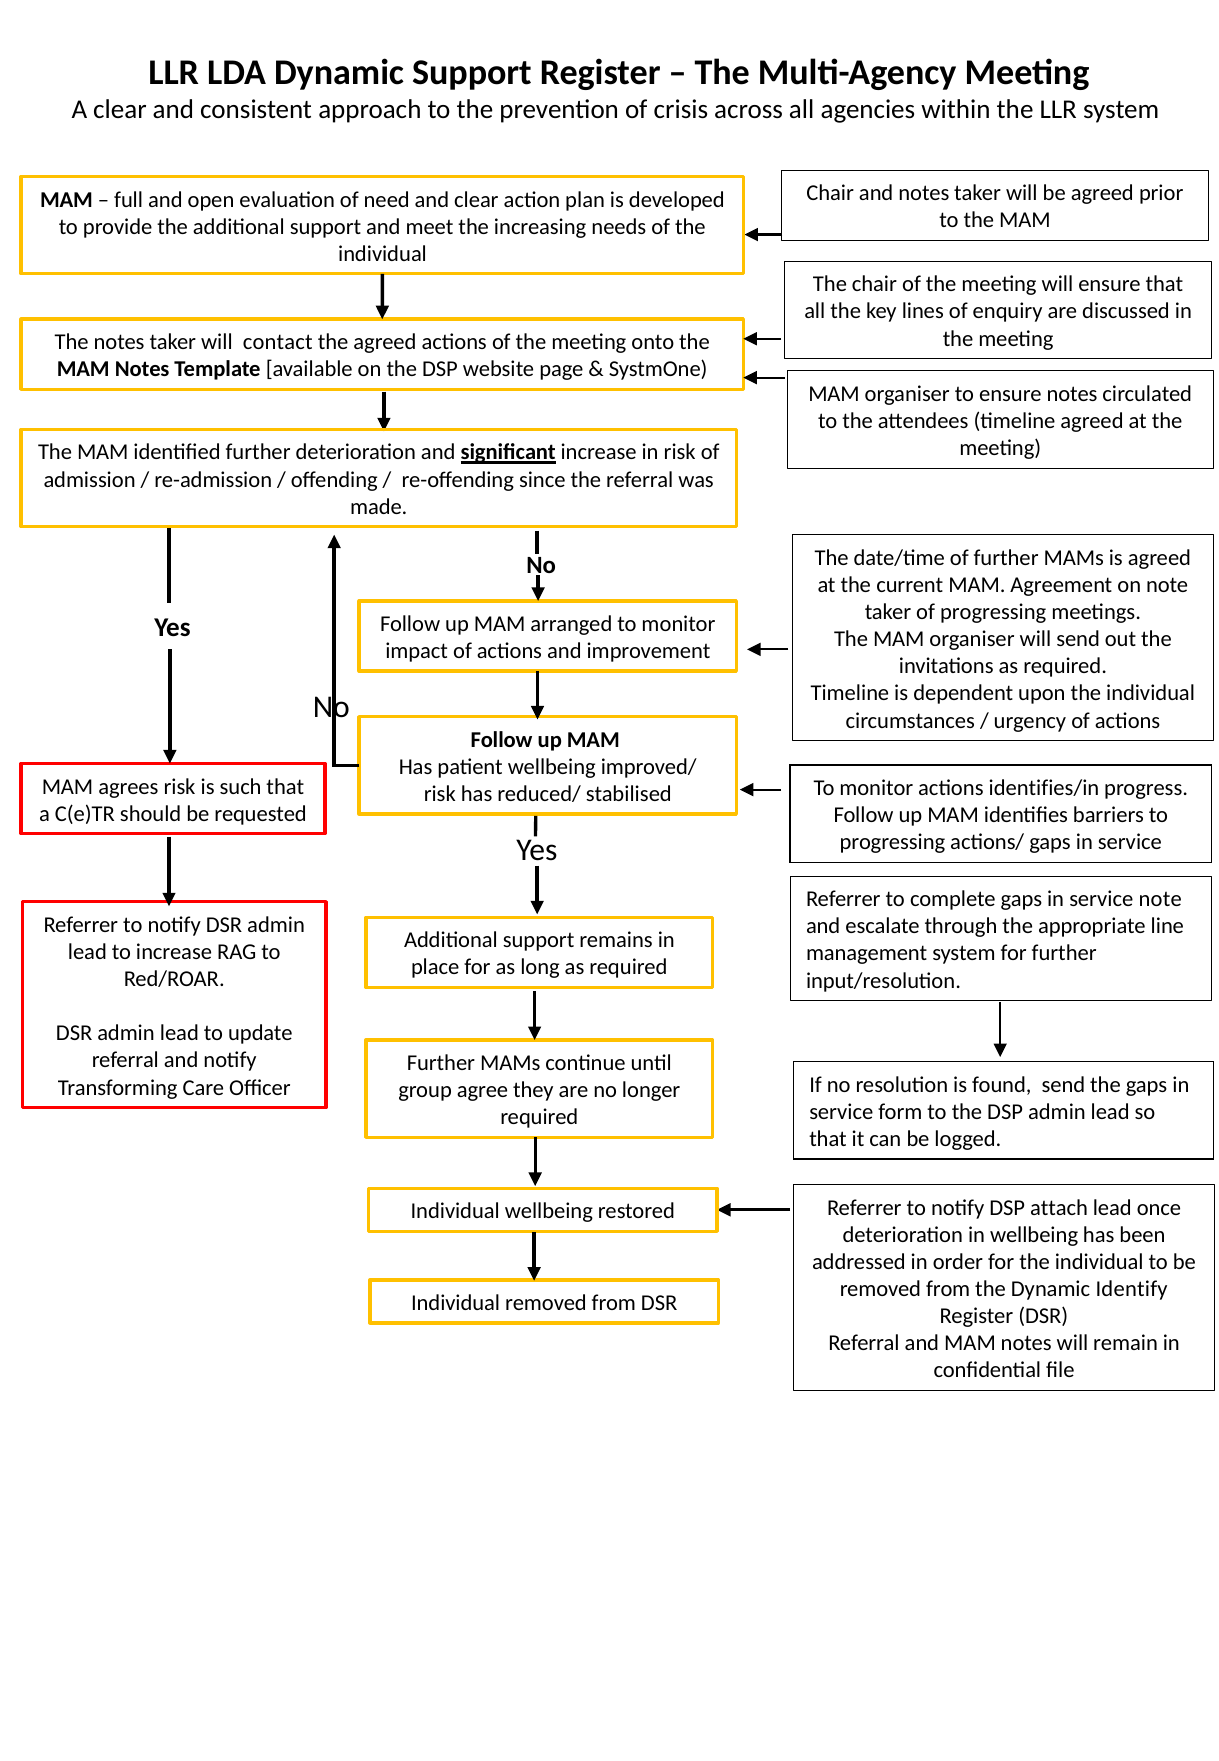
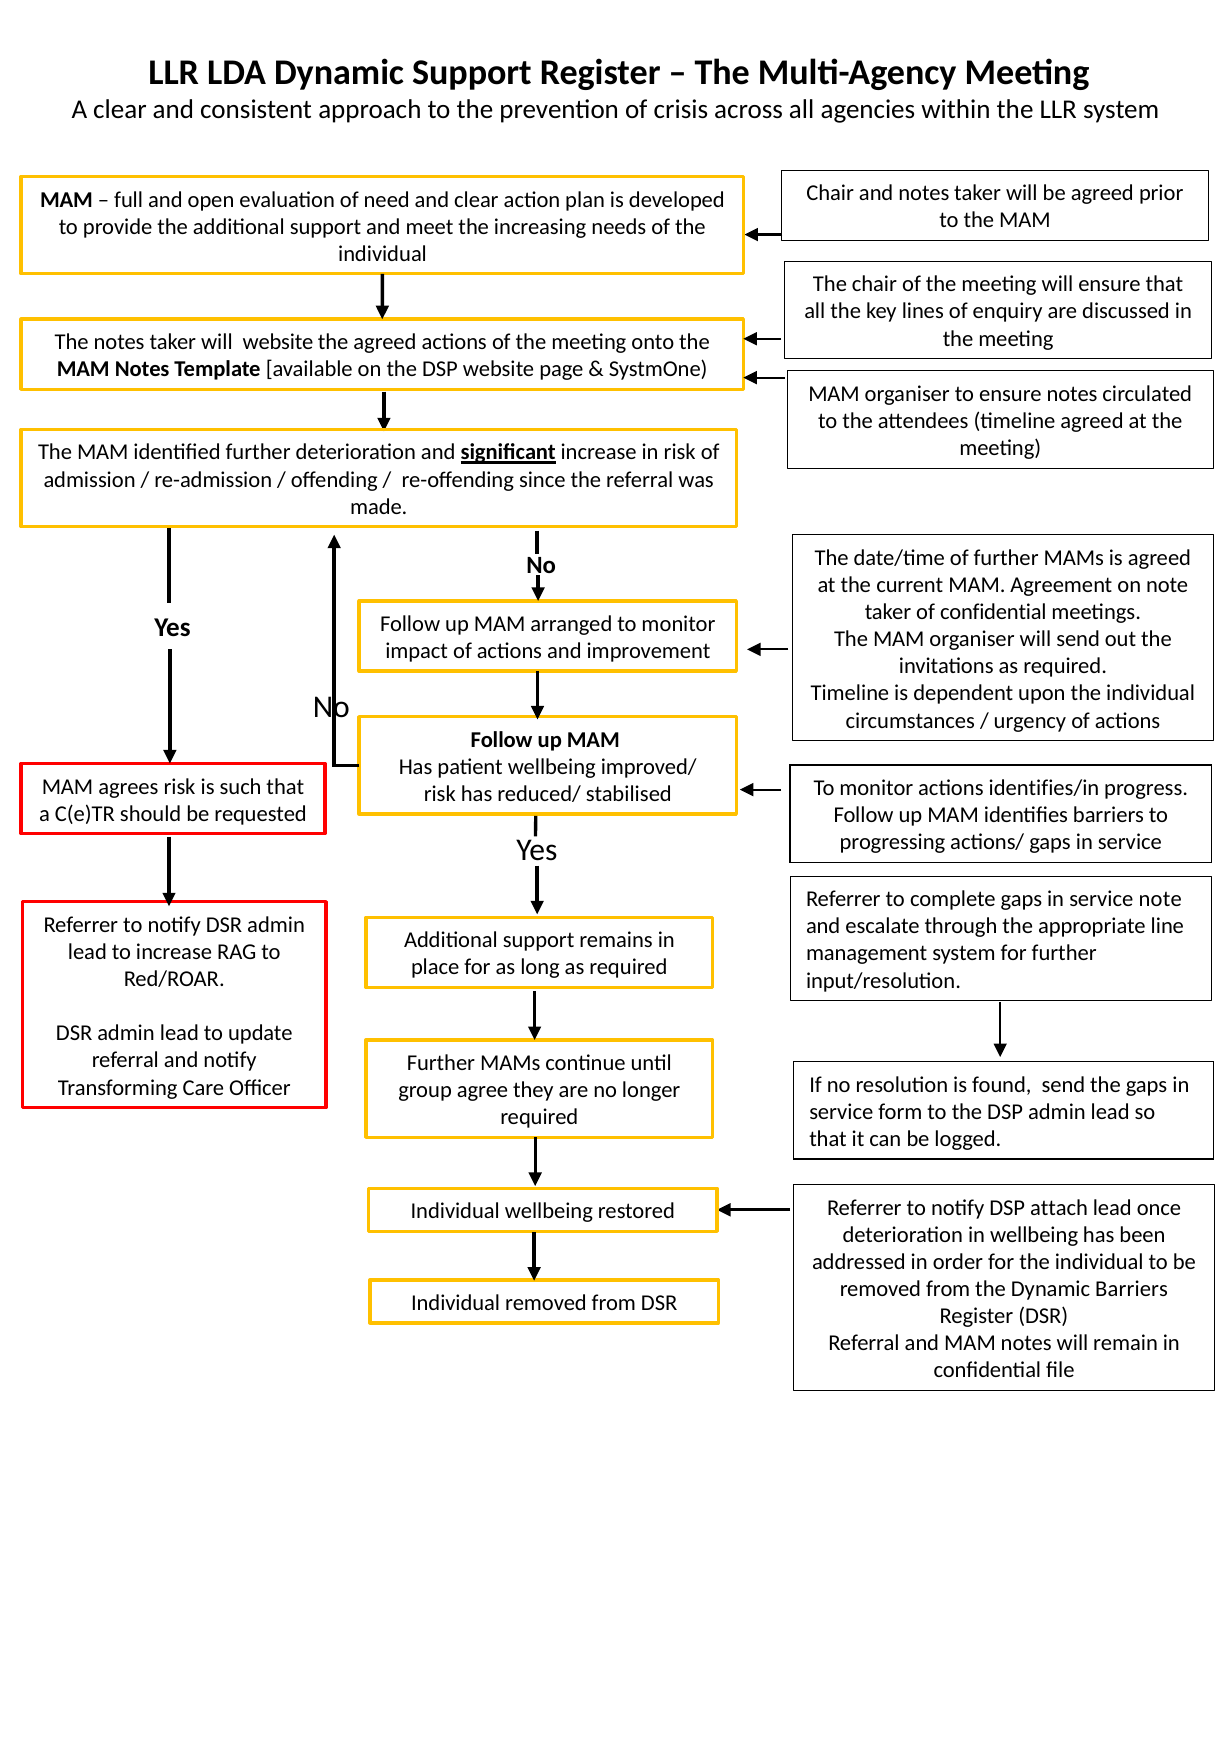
will contact: contact -> website
of progressing: progressing -> confidential
Dynamic Identify: Identify -> Barriers
